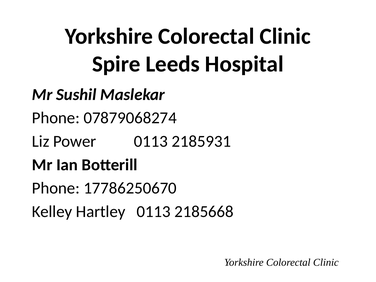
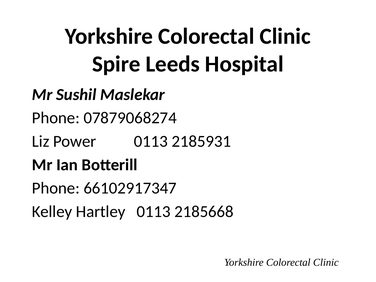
17786250670: 17786250670 -> 66102917347
